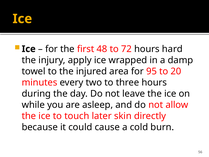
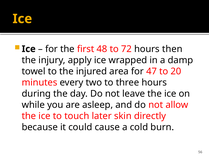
hard: hard -> then
95: 95 -> 47
